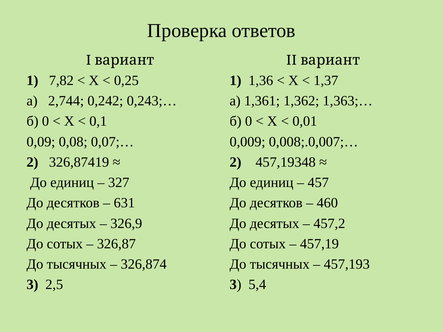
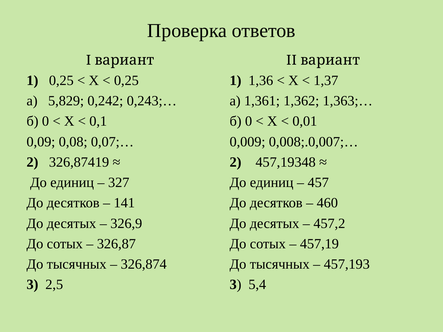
1 7,82: 7,82 -> 0,25
2,744: 2,744 -> 5,829
631: 631 -> 141
